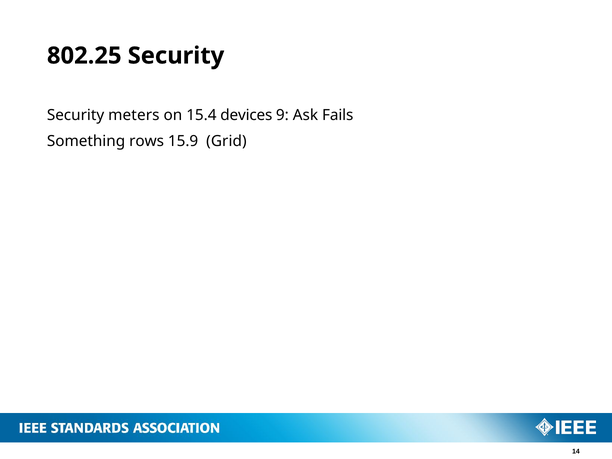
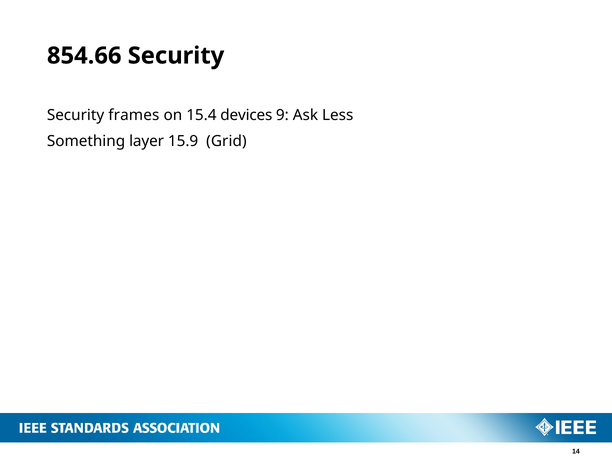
802.25: 802.25 -> 854.66
meters: meters -> frames
Fails: Fails -> Less
rows: rows -> layer
